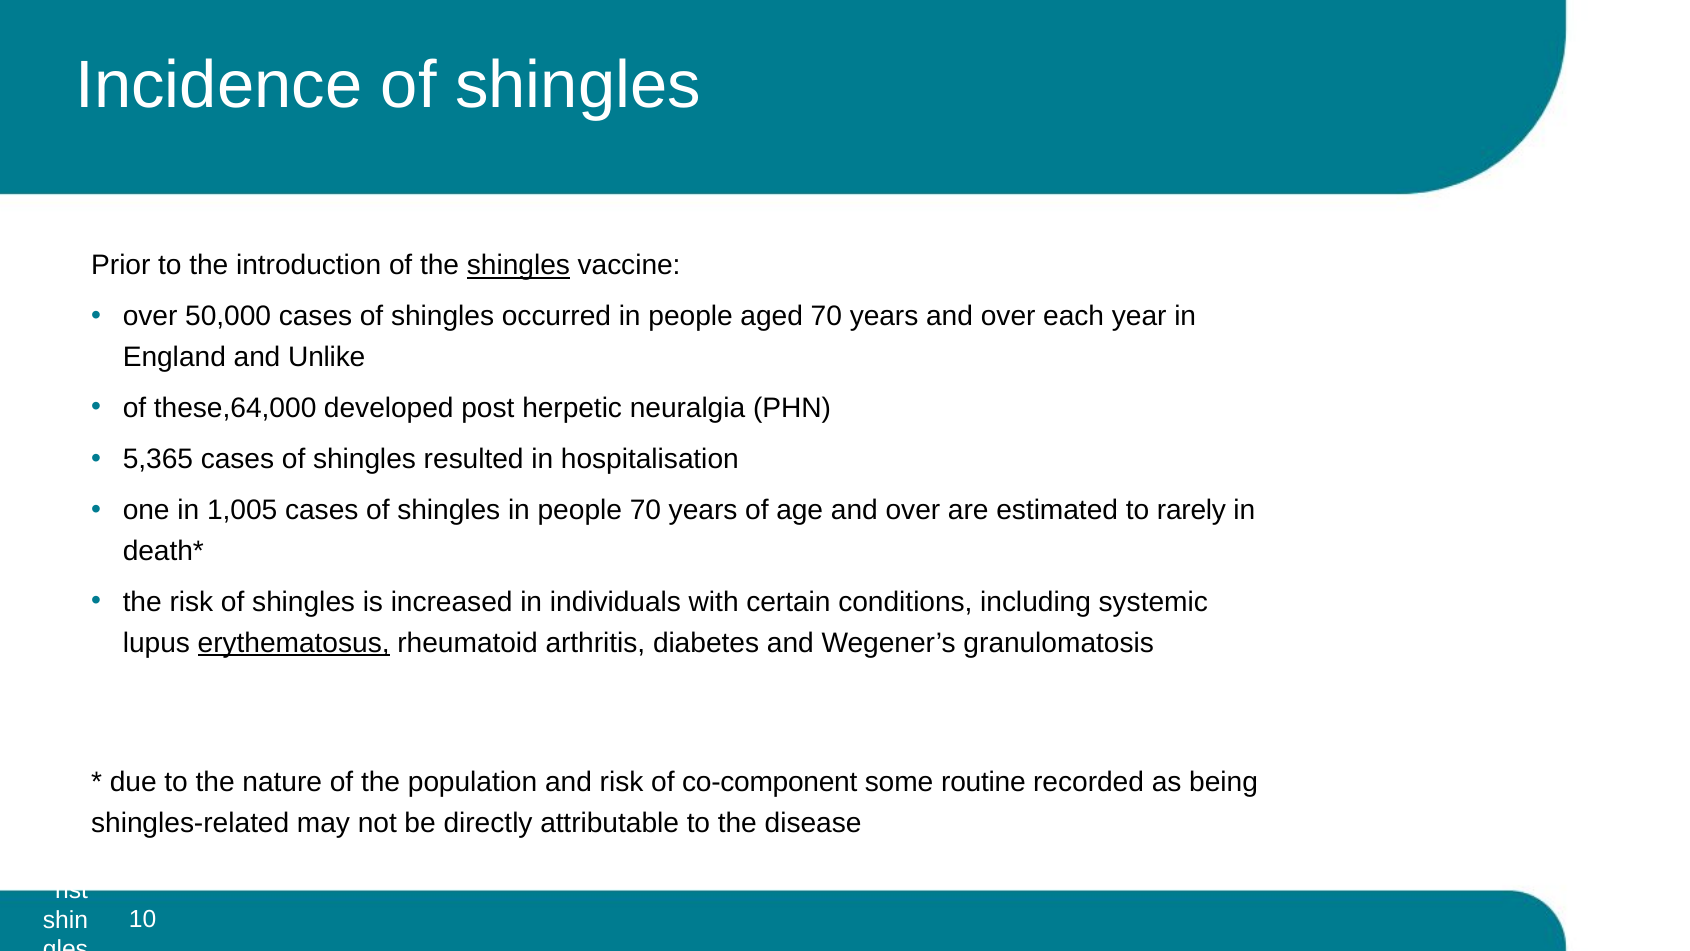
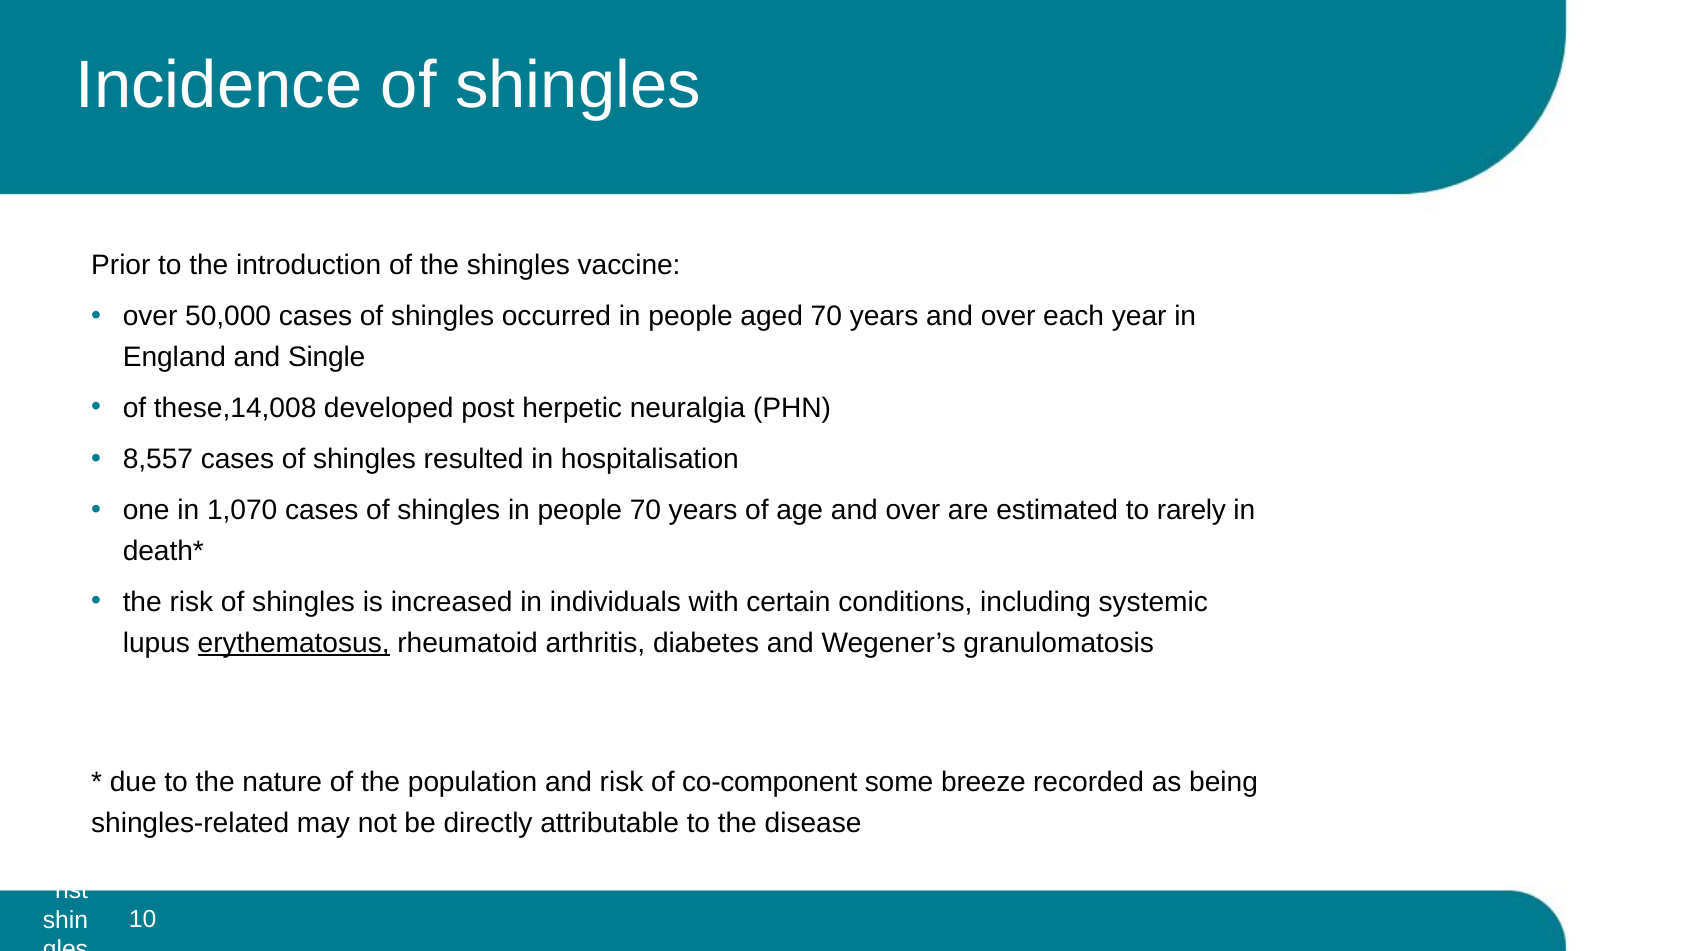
shingles at (518, 265) underline: present -> none
Unlike: Unlike -> Single
these,64,000: these,64,000 -> these,14,008
5,365: 5,365 -> 8,557
1,005: 1,005 -> 1,070
routine: routine -> breeze
